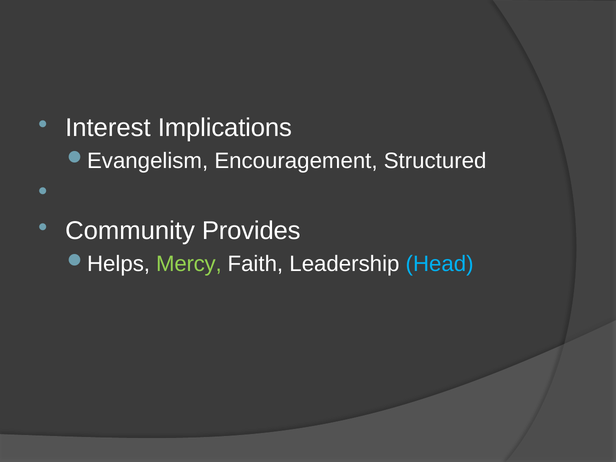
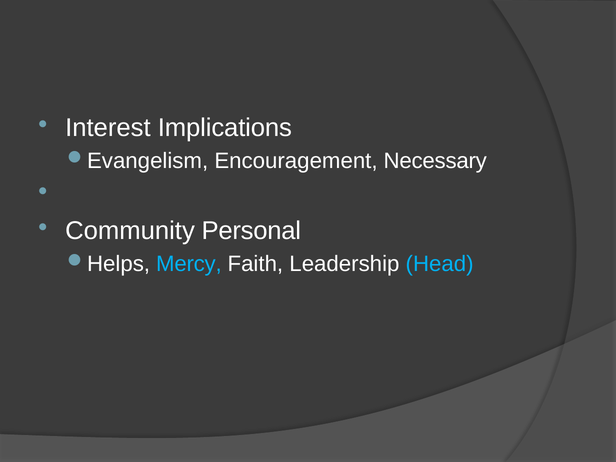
Structured: Structured -> Necessary
Provides: Provides -> Personal
Mercy colour: light green -> light blue
